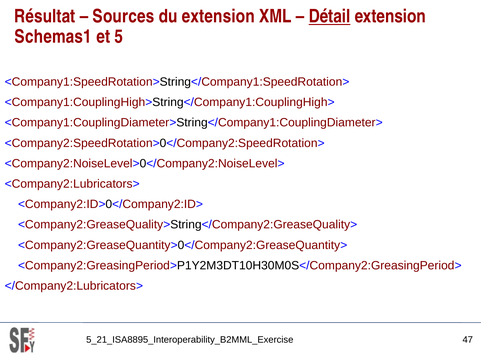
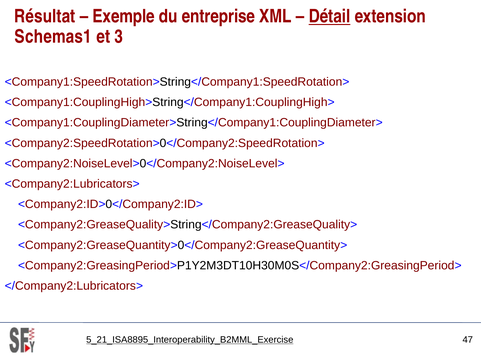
Sources: Sources -> Exemple
du extension: extension -> entreprise
5: 5 -> 3
5_21_ISA8895_Interoperability_B2MML_Exercise underline: none -> present
